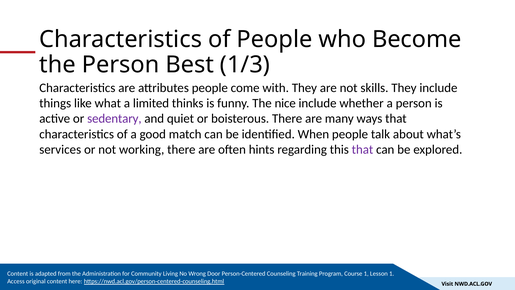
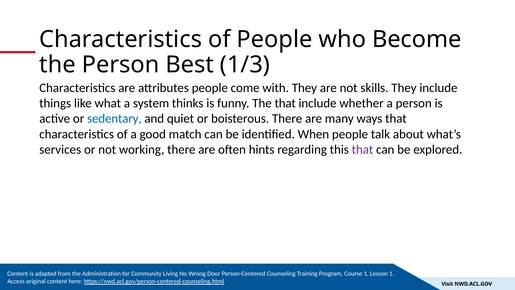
limited: limited -> system
The nice: nice -> that
sedentary colour: purple -> blue
